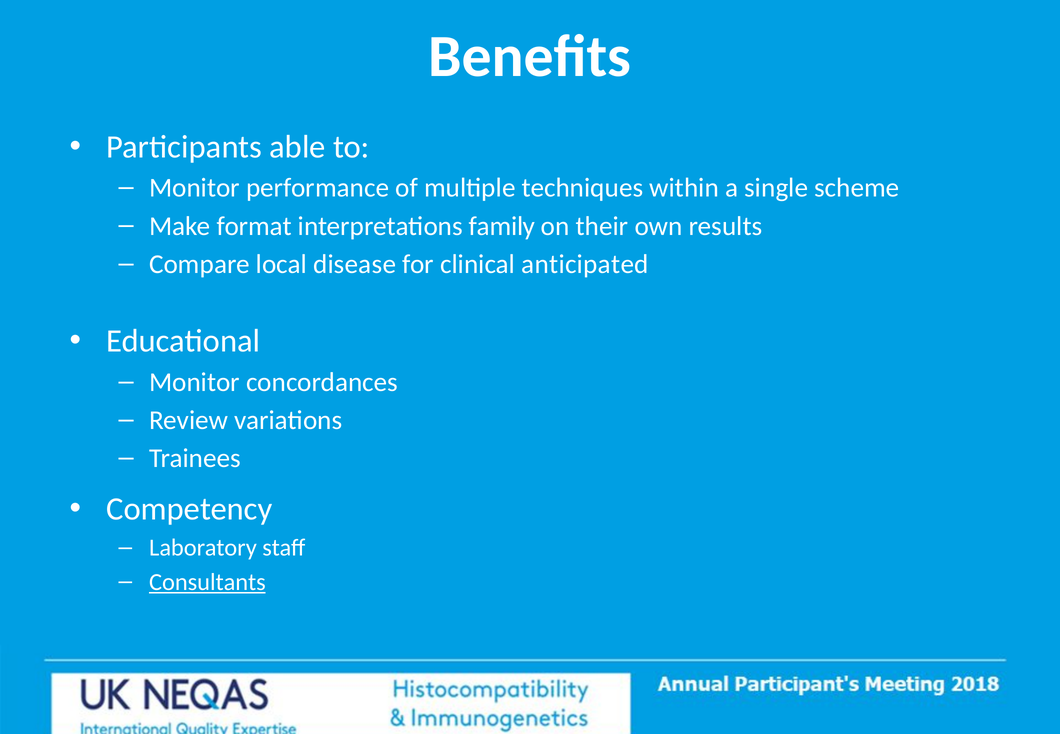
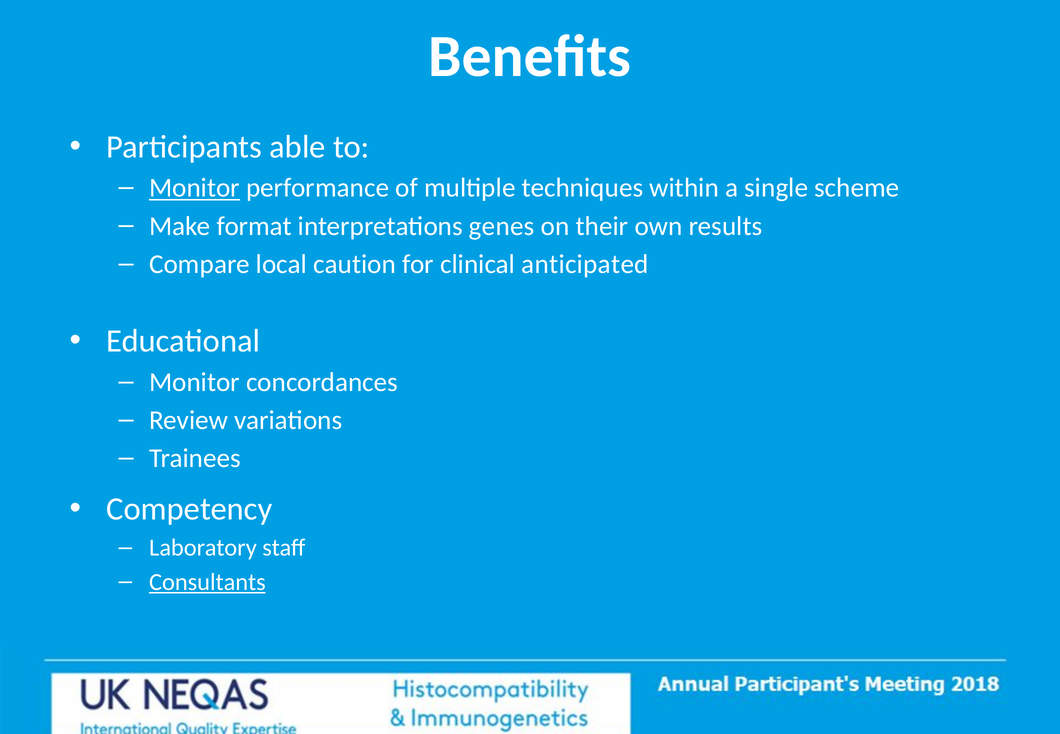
Monitor at (195, 188) underline: none -> present
family: family -> genes
disease: disease -> caution
